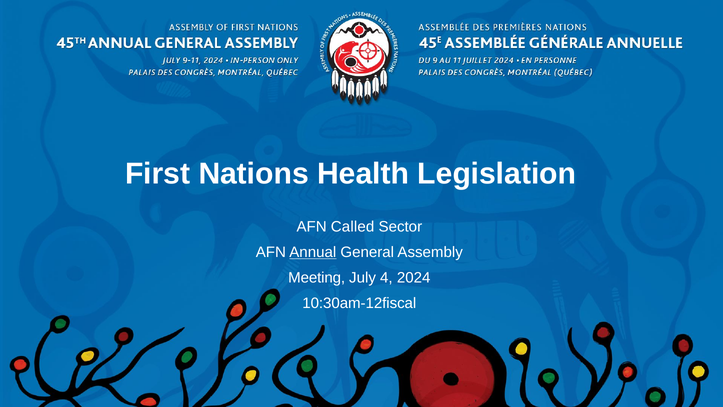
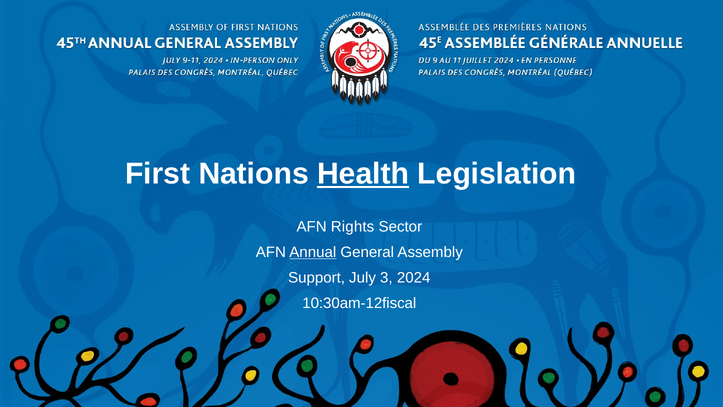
Health underline: none -> present
Called: Called -> Rights
Meeting: Meeting -> Support
4: 4 -> 3
